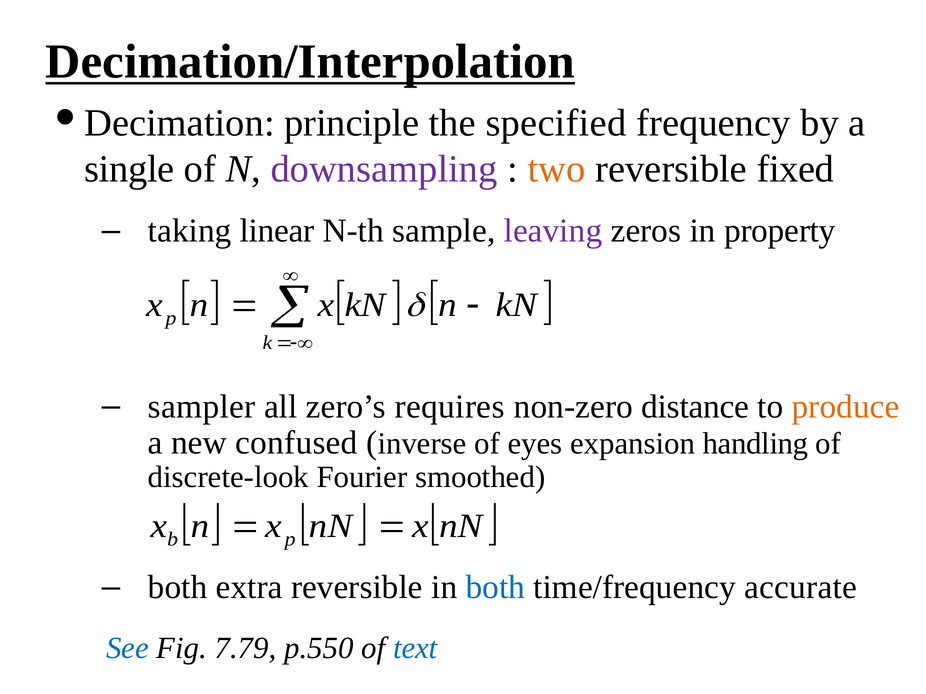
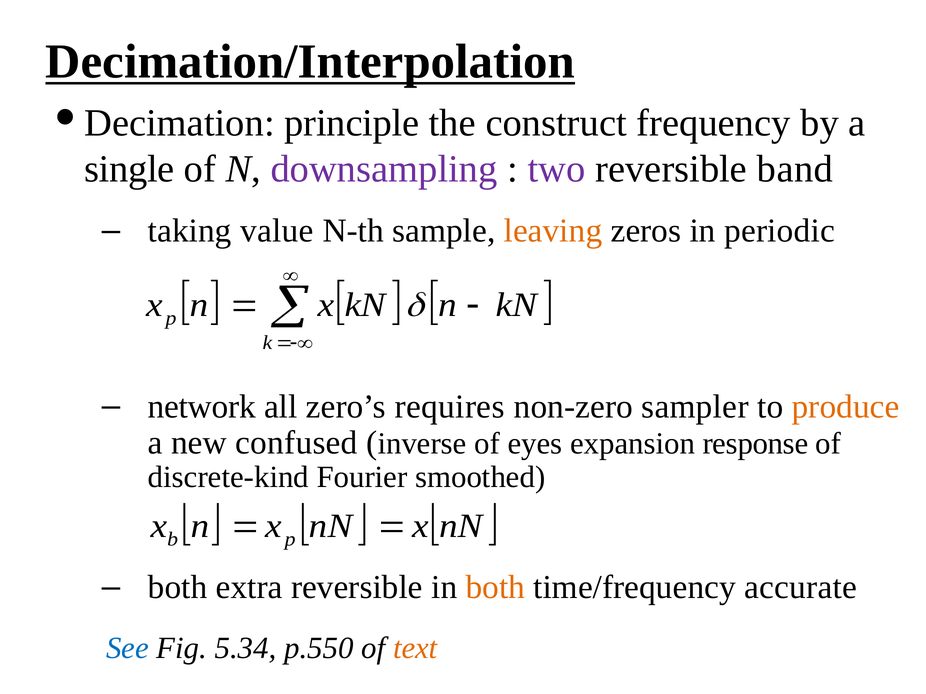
specified: specified -> construct
two colour: orange -> purple
fixed: fixed -> band
linear: linear -> value
leaving colour: purple -> orange
property: property -> periodic
sampler: sampler -> network
distance: distance -> sampler
handling: handling -> response
discrete-look: discrete-look -> discrete-kind
both at (495, 588) colour: blue -> orange
7.79: 7.79 -> 5.34
text colour: blue -> orange
